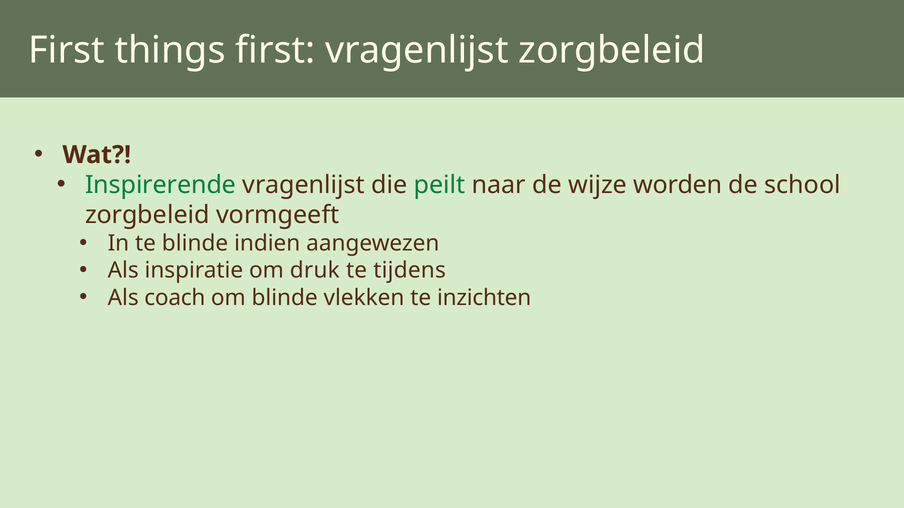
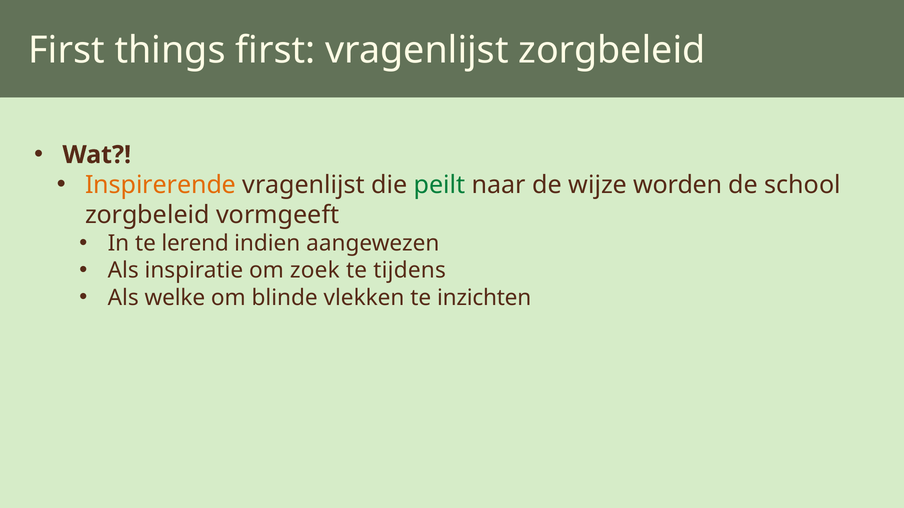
Inspirerende colour: green -> orange
te blinde: blinde -> lerend
druk: druk -> zoek
coach: coach -> welke
